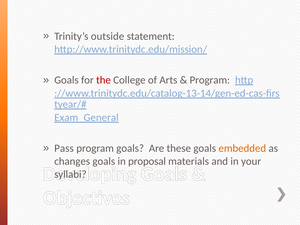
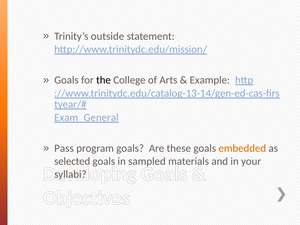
the colour: red -> black
Program at (210, 80): Program -> Example
changes: changes -> selected
proposal: proposal -> sampled
